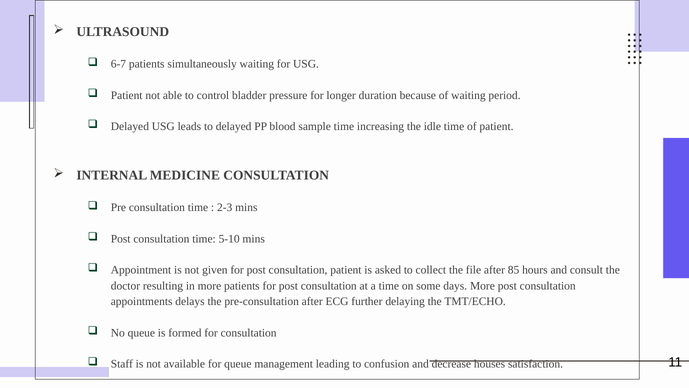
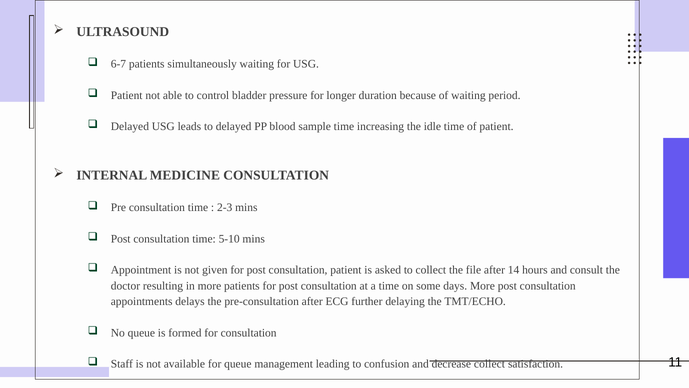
85: 85 -> 14
decrease houses: houses -> collect
